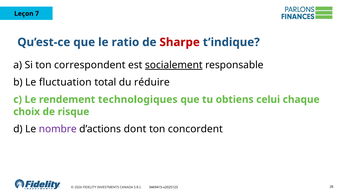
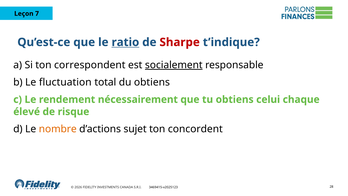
ratio underline: none -> present
du réduire: réduire -> obtiens
technologiques: technologiques -> nécessairement
choix: choix -> élevé
nombre colour: purple -> orange
dont: dont -> sujet
